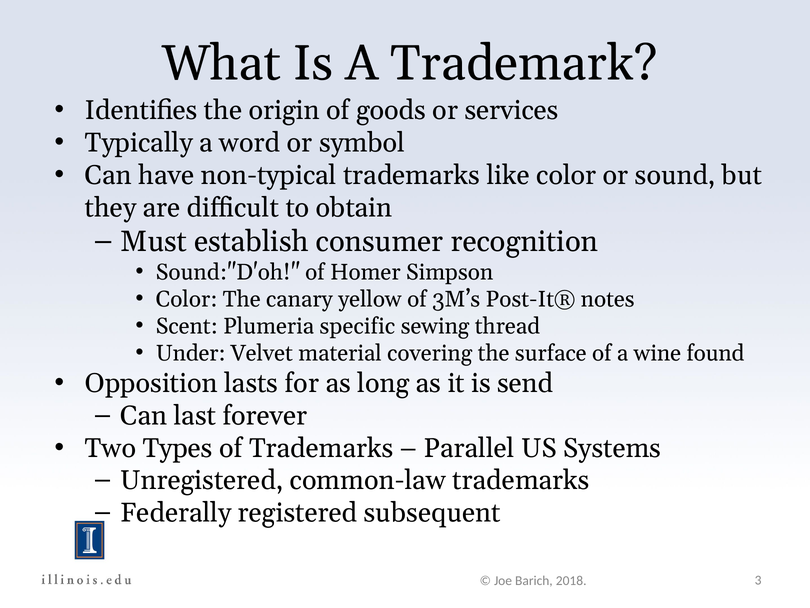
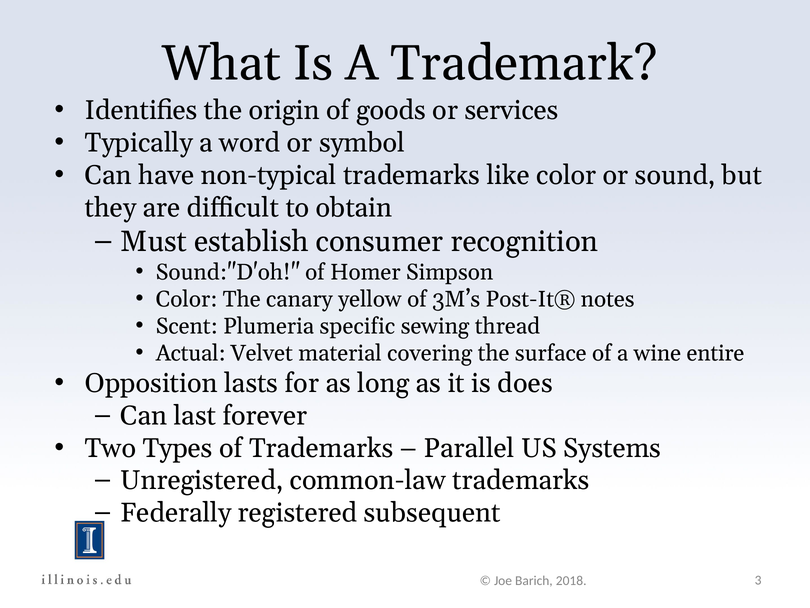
Under: Under -> Actual
found: found -> entire
send: send -> does
